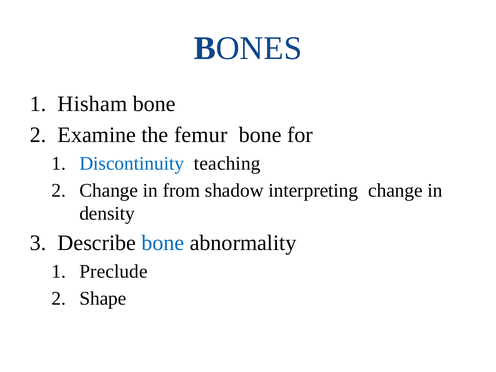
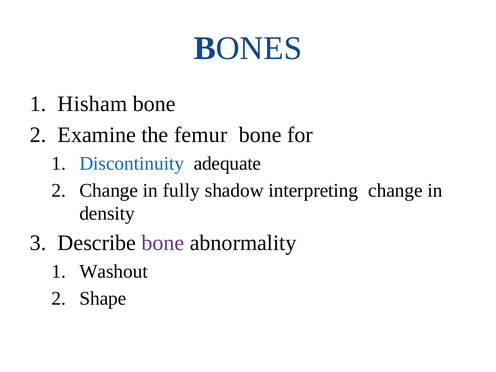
teaching: teaching -> adequate
from: from -> fully
bone at (163, 243) colour: blue -> purple
Preclude: Preclude -> Washout
